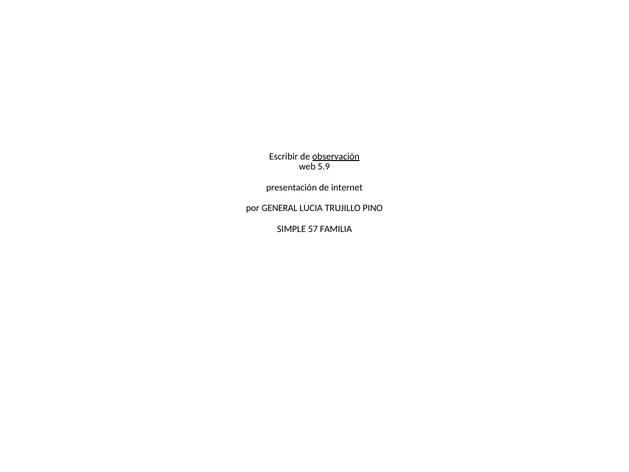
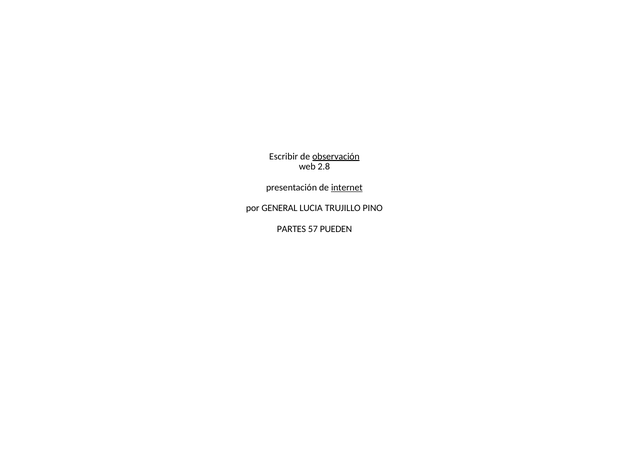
5.9: 5.9 -> 2.8
internet underline: none -> present
SIMPLE: SIMPLE -> PARTES
FAMILIA: FAMILIA -> PUEDEN
